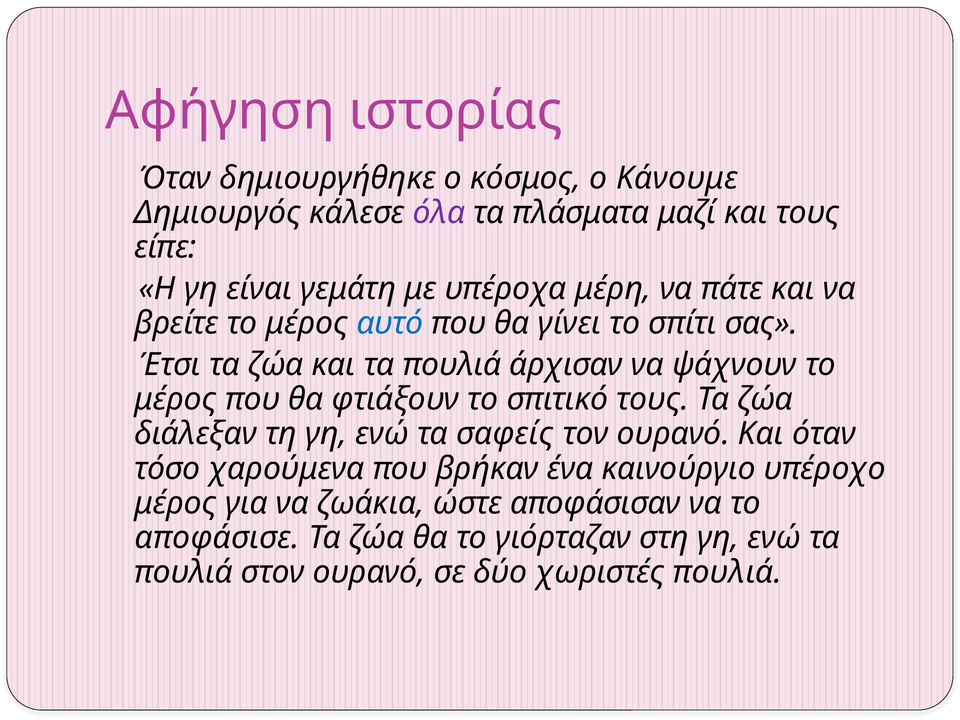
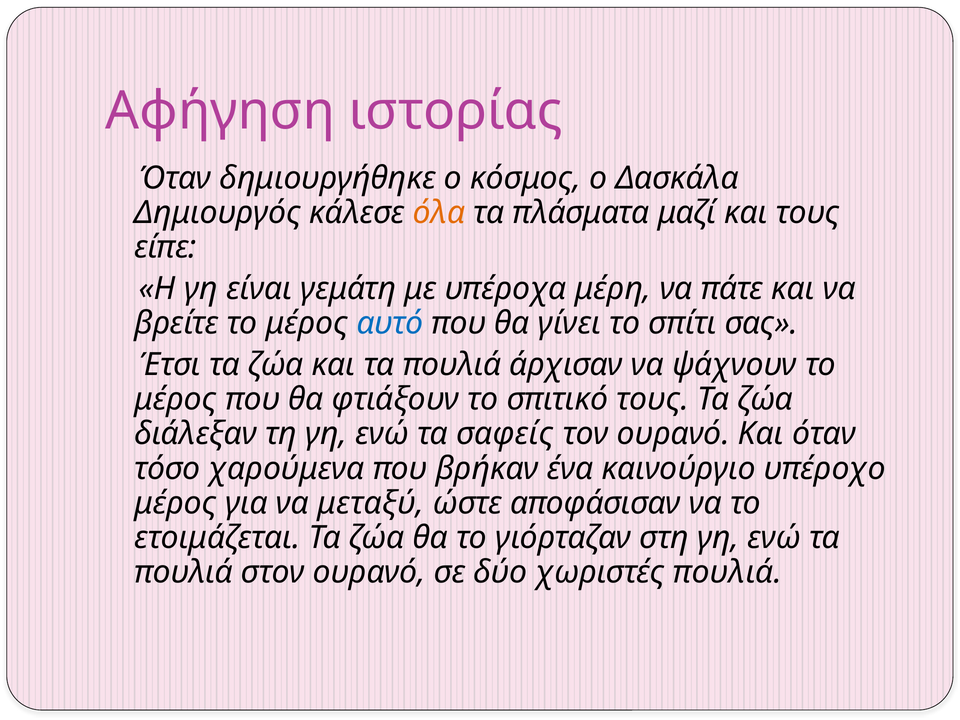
Κάνουμε: Κάνουμε -> Δασκάλα
όλα colour: purple -> orange
ζωάκια: ζωάκια -> μεταξύ
αποφάσισε: αποφάσισε -> ετοιμάζεται
